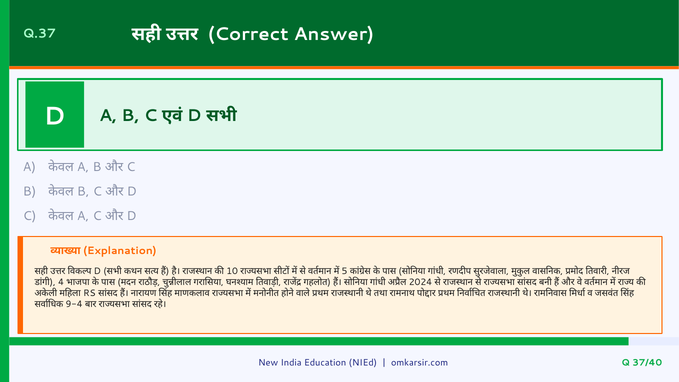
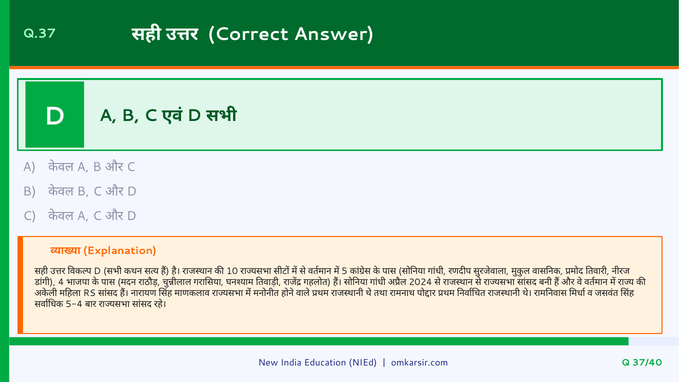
9-4: 9-4 -> 5-4
